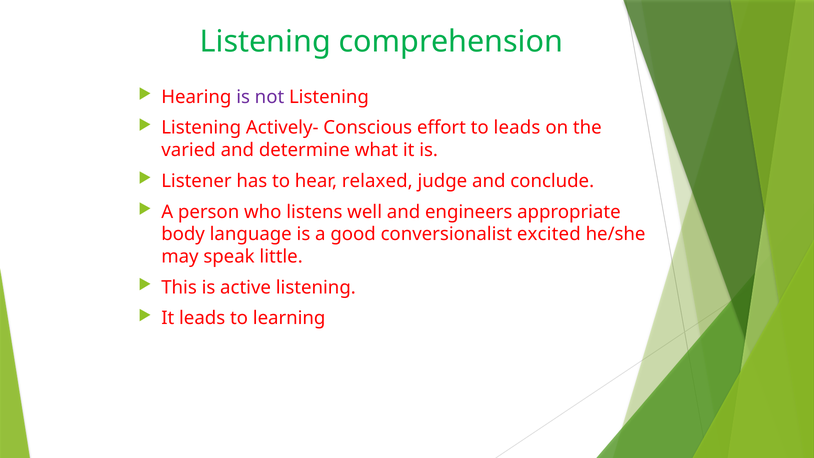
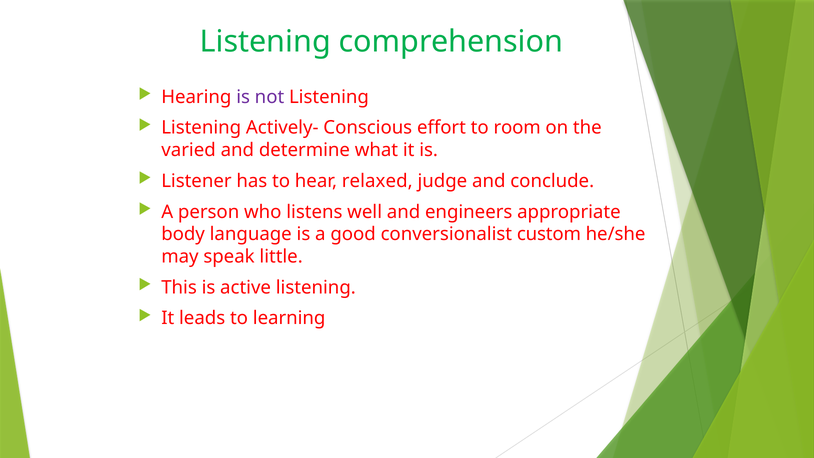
to leads: leads -> room
excited: excited -> custom
